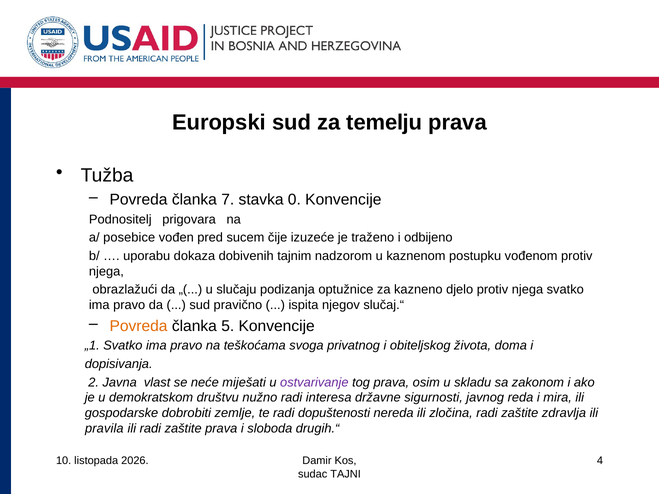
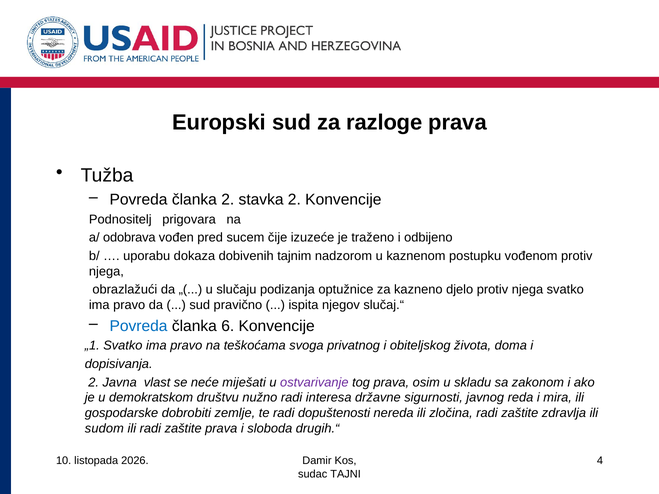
temelju: temelju -> razloge
članka 7: 7 -> 2
stavka 0: 0 -> 2
posebice: posebice -> odobrava
Povreda at (139, 326) colour: orange -> blue
5: 5 -> 6
pravila: pravila -> sudom
